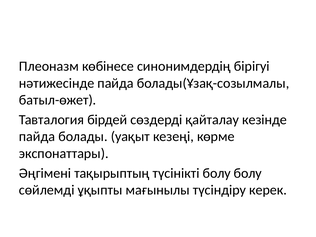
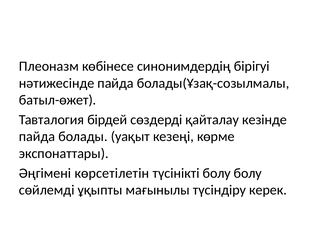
тақырыптың: тақырыптың -> көрсетілетін
